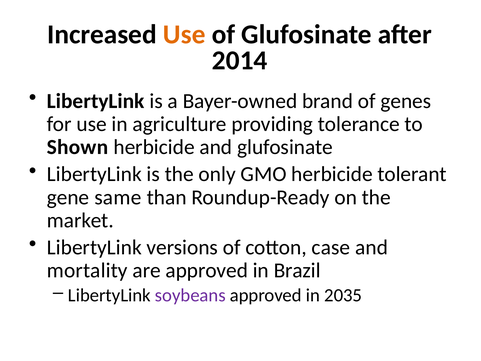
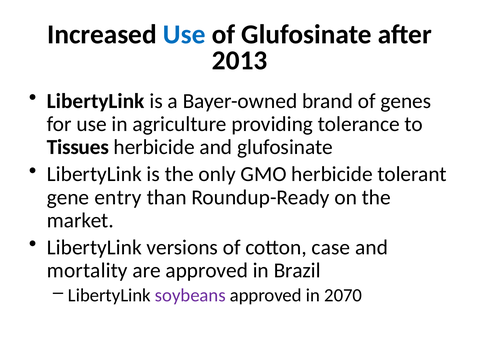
Use at (184, 34) colour: orange -> blue
2014: 2014 -> 2013
Shown: Shown -> Tissues
same: same -> entry
2035: 2035 -> 2070
